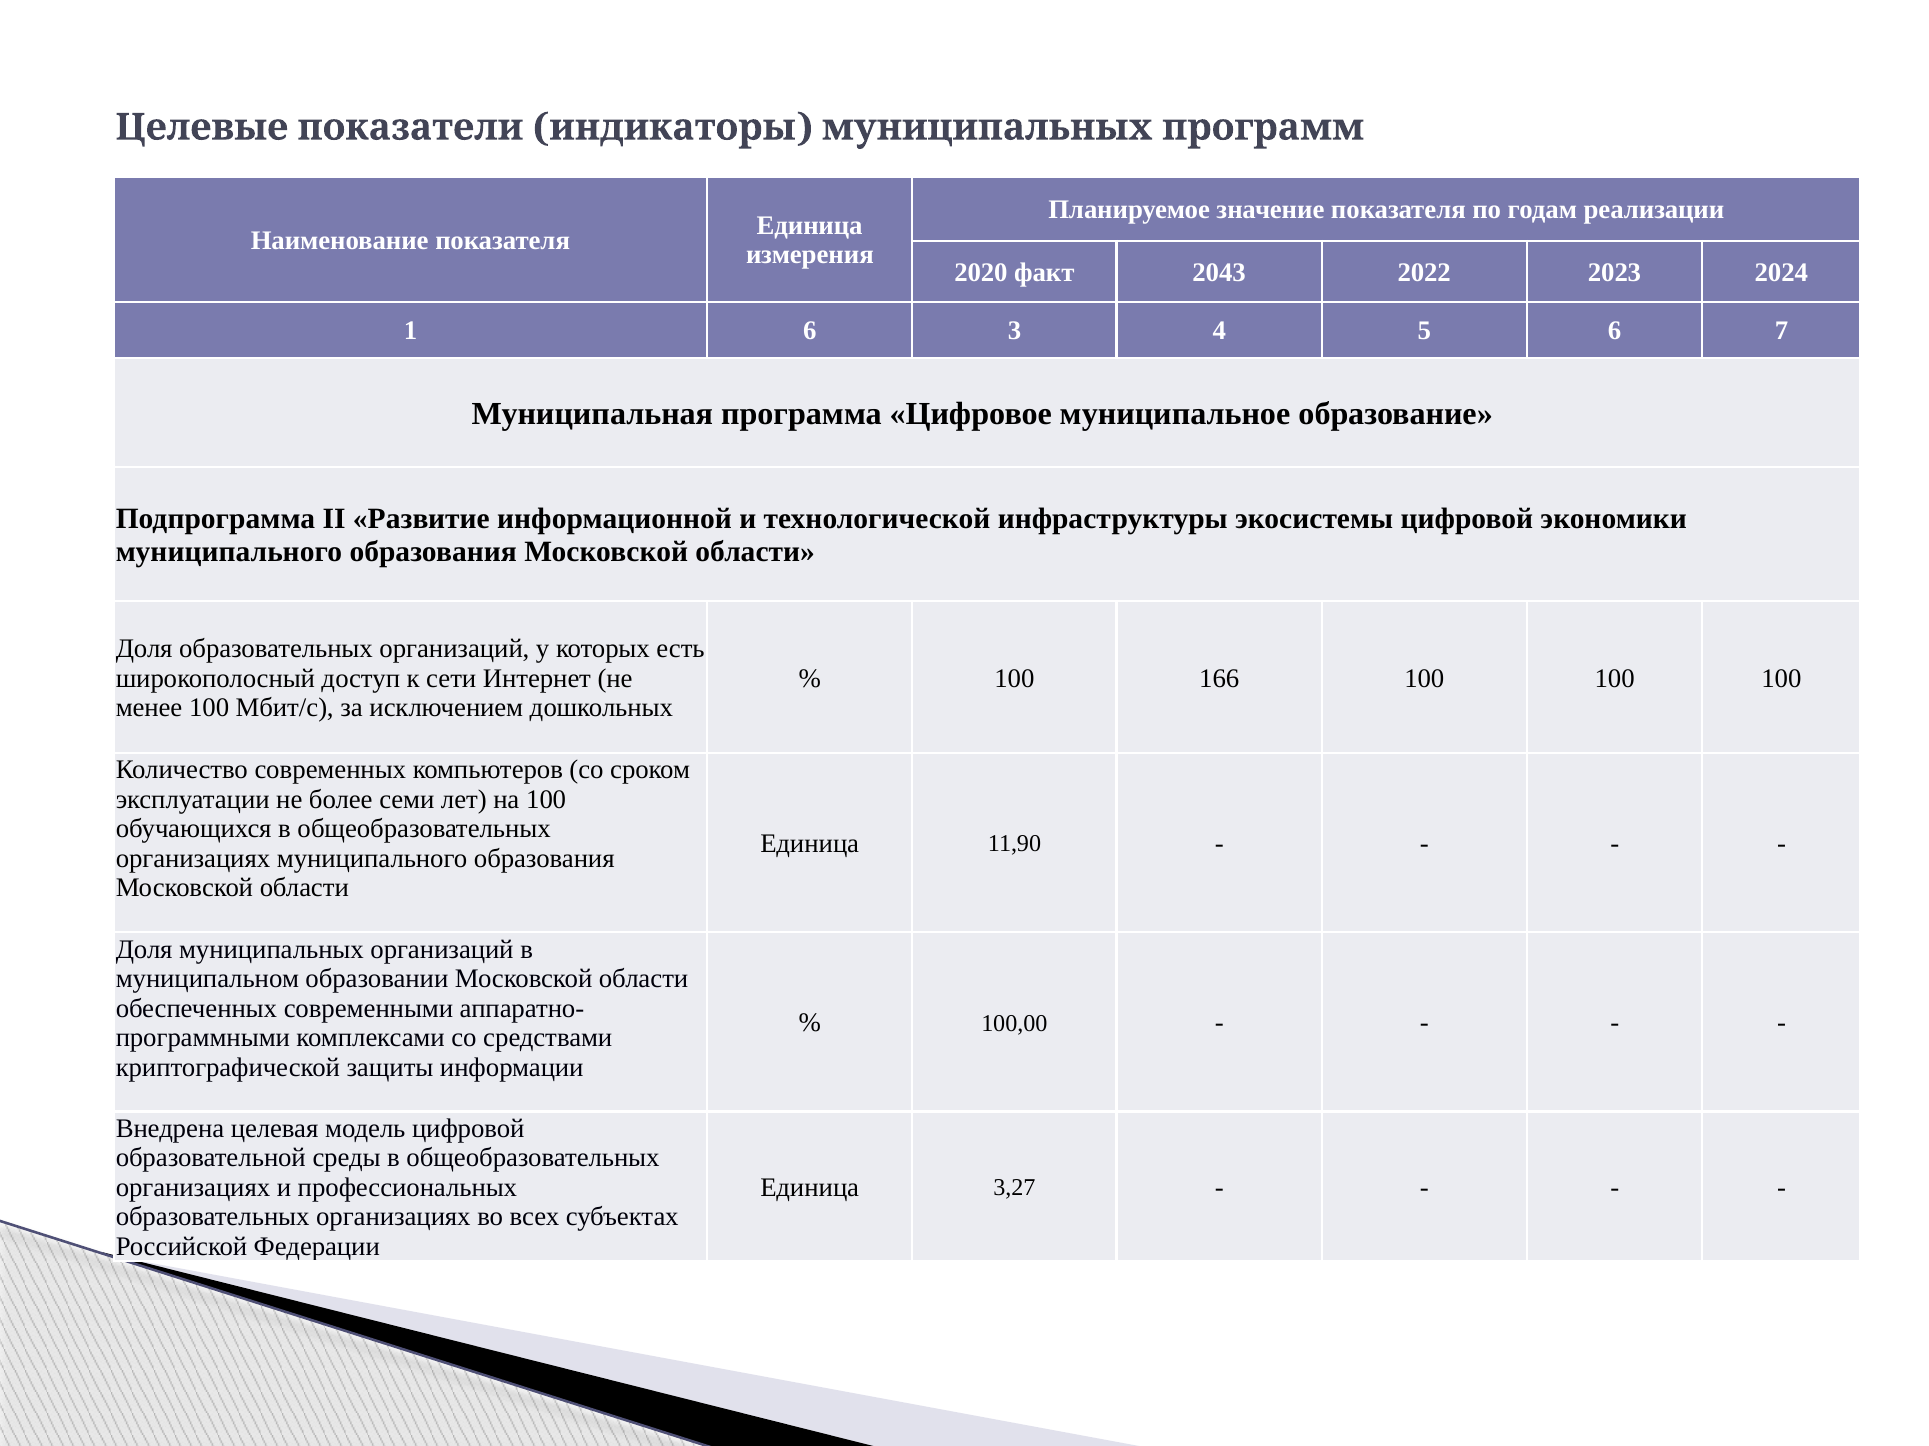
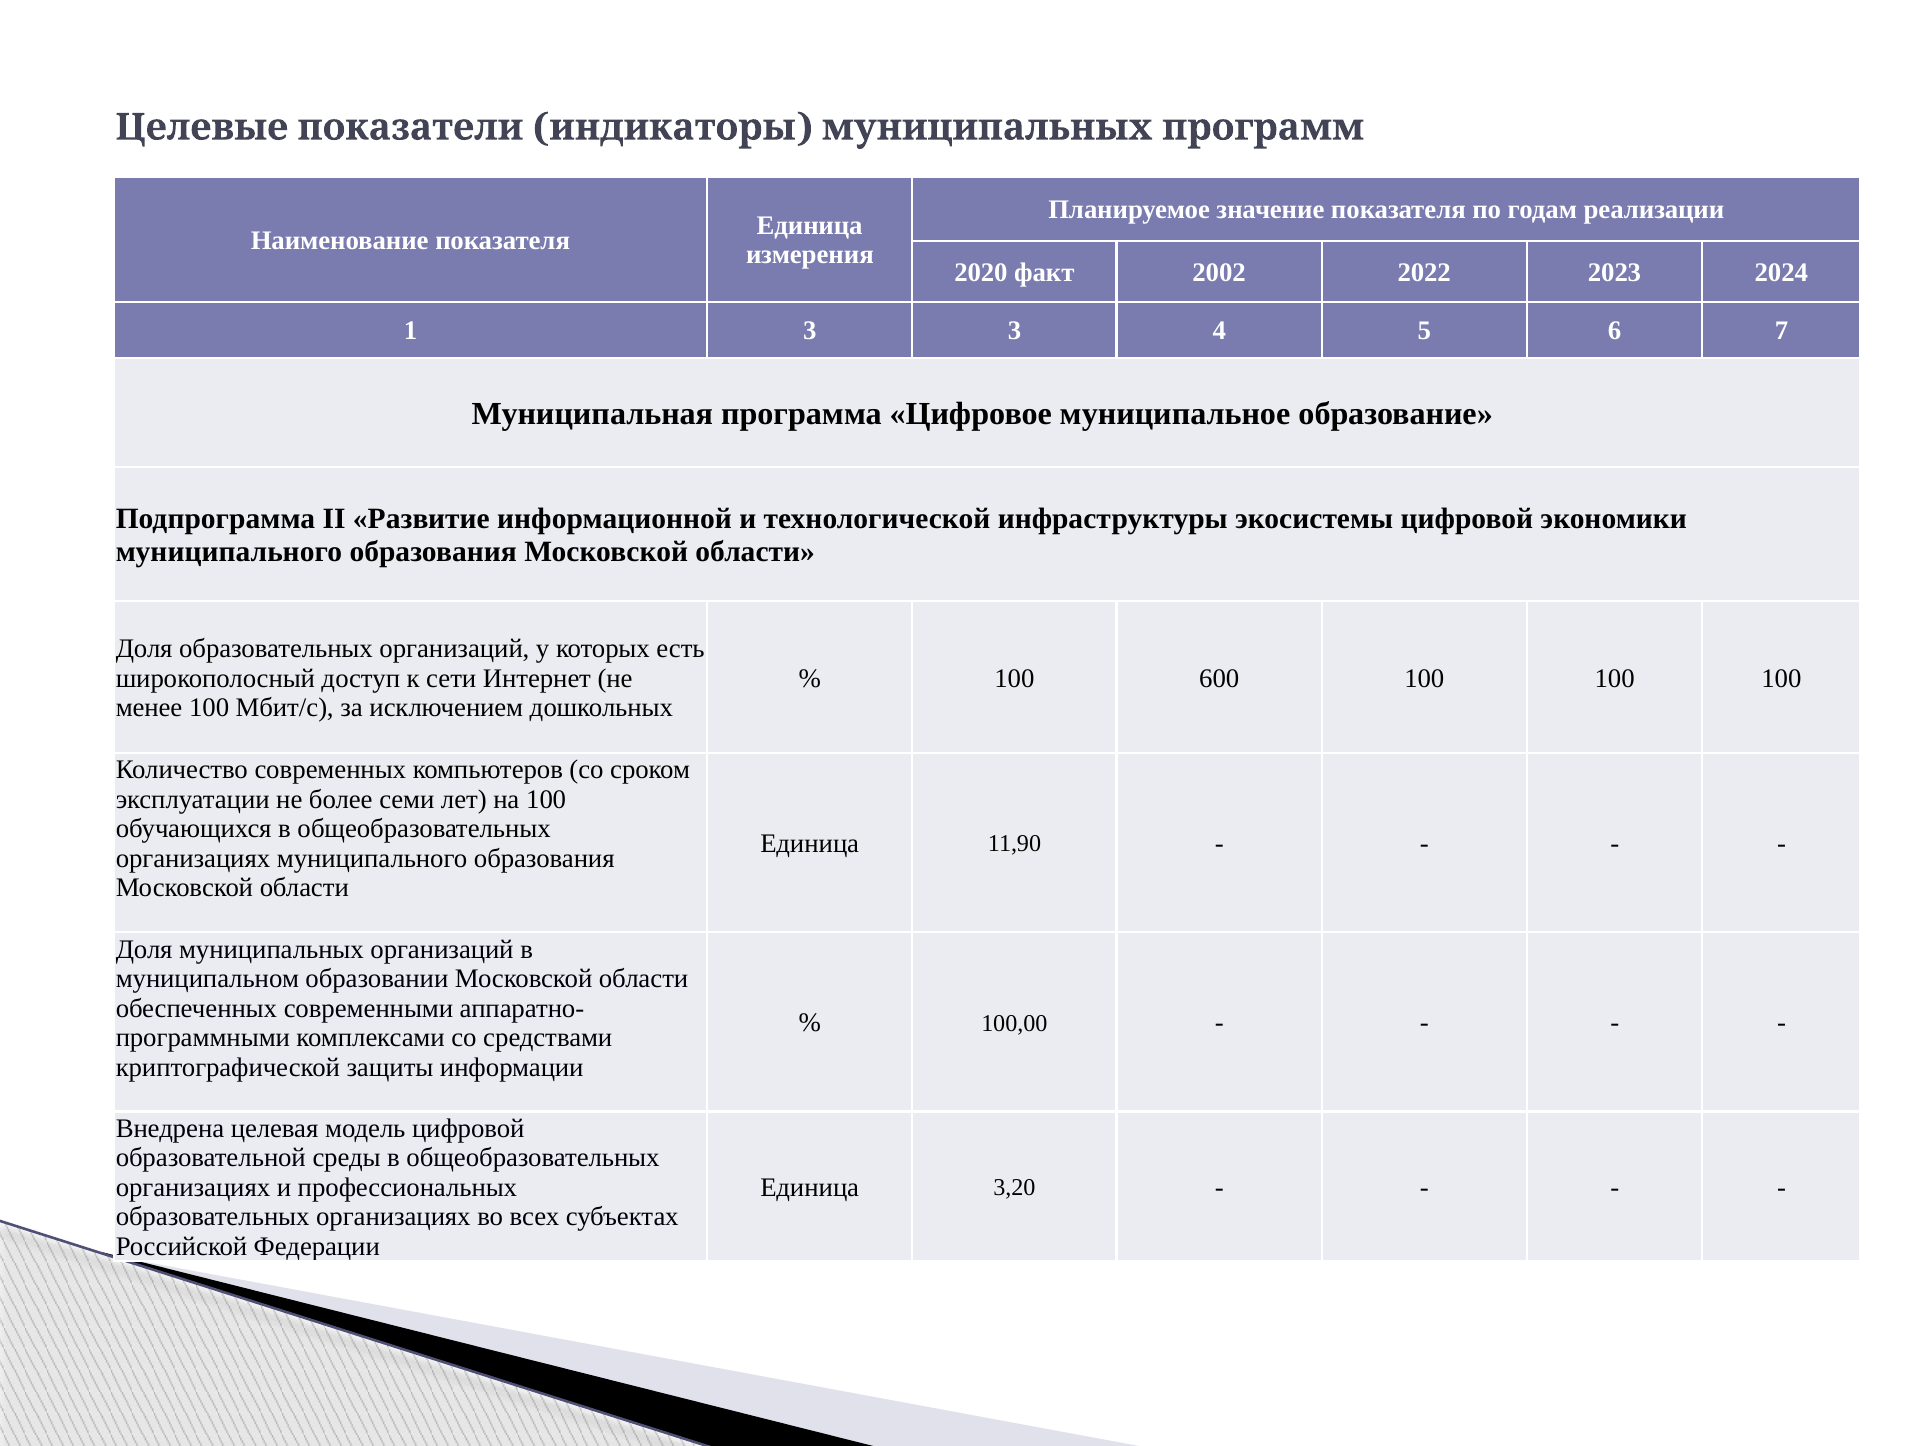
2043: 2043 -> 2002
1 6: 6 -> 3
166: 166 -> 600
3,27: 3,27 -> 3,20
